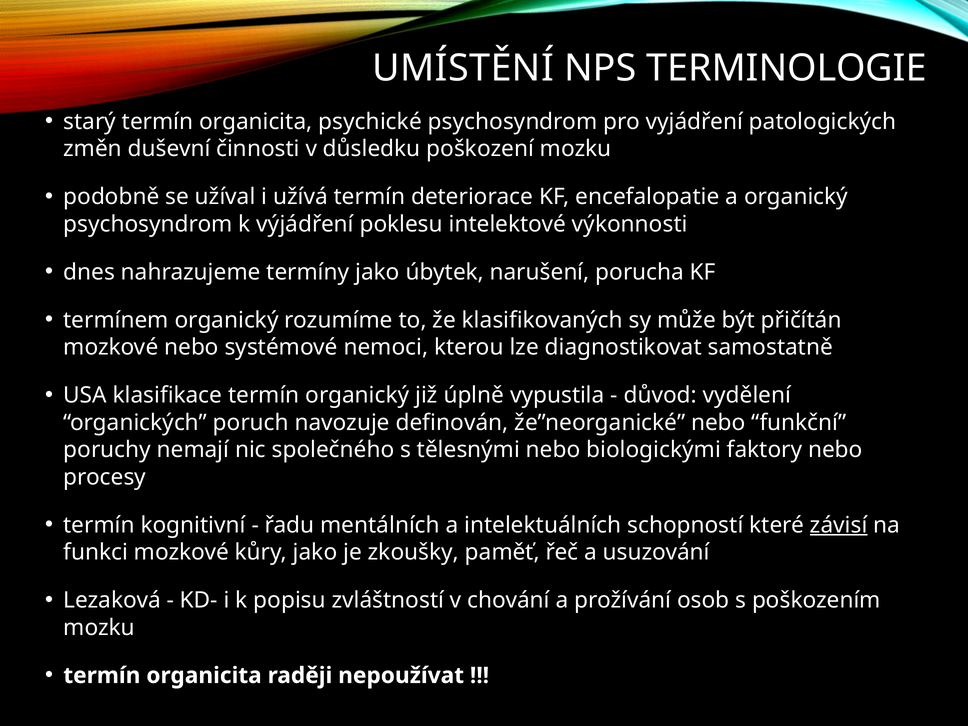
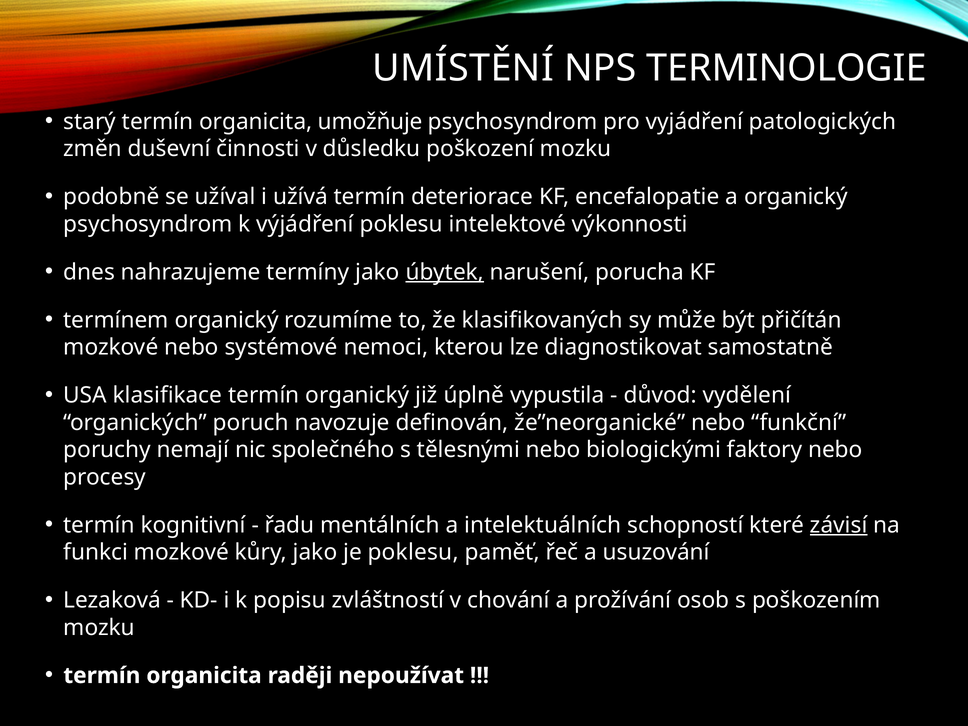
psychické: psychické -> umožňuje
úbytek underline: none -> present
je zkoušky: zkoušky -> poklesu
